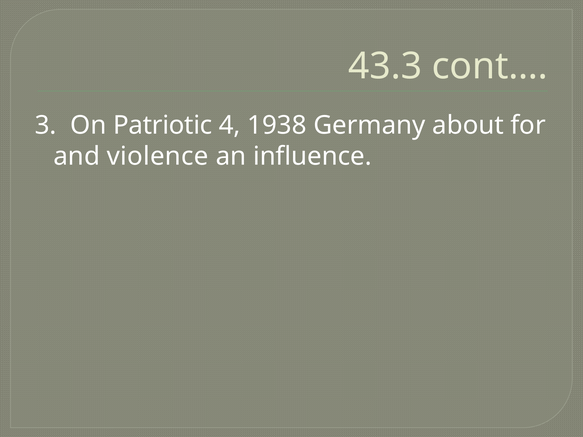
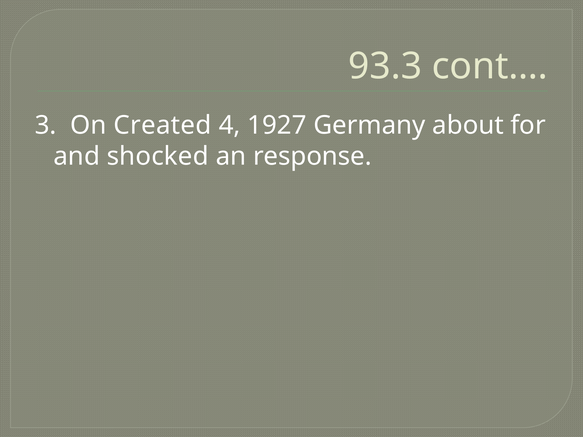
43.3: 43.3 -> 93.3
Patriotic: Patriotic -> Created
1938: 1938 -> 1927
violence: violence -> shocked
influence: influence -> response
